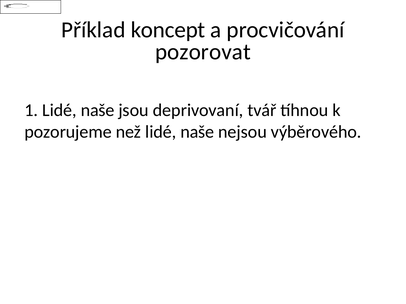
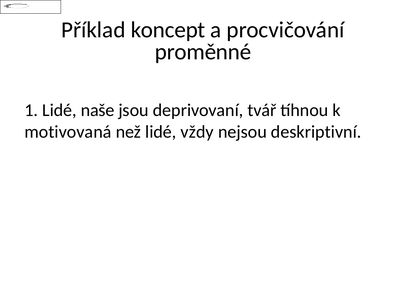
pozorovat: pozorovat -> proměnné
pozorujeme: pozorujeme -> motivovaná
než lidé naše: naše -> vždy
výběrového: výběrového -> deskriptivní
